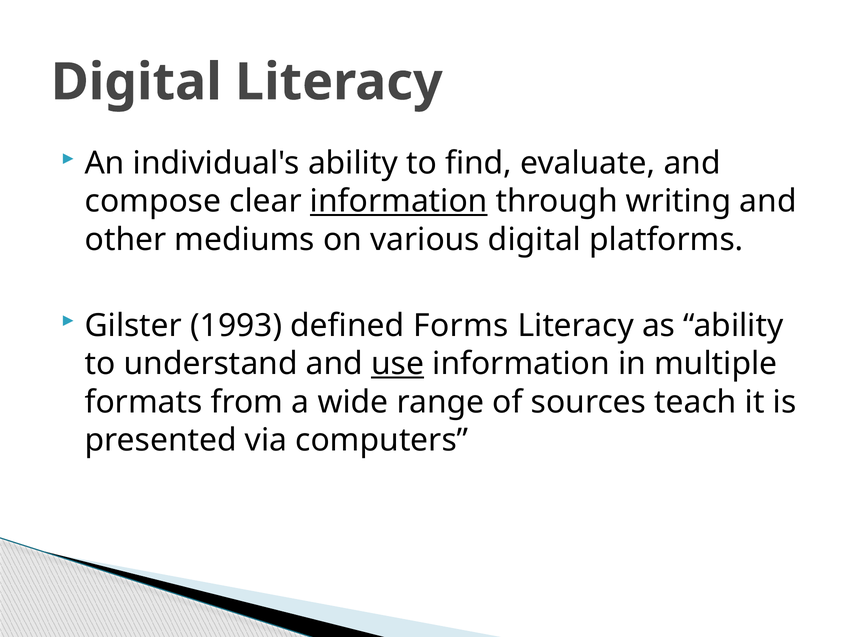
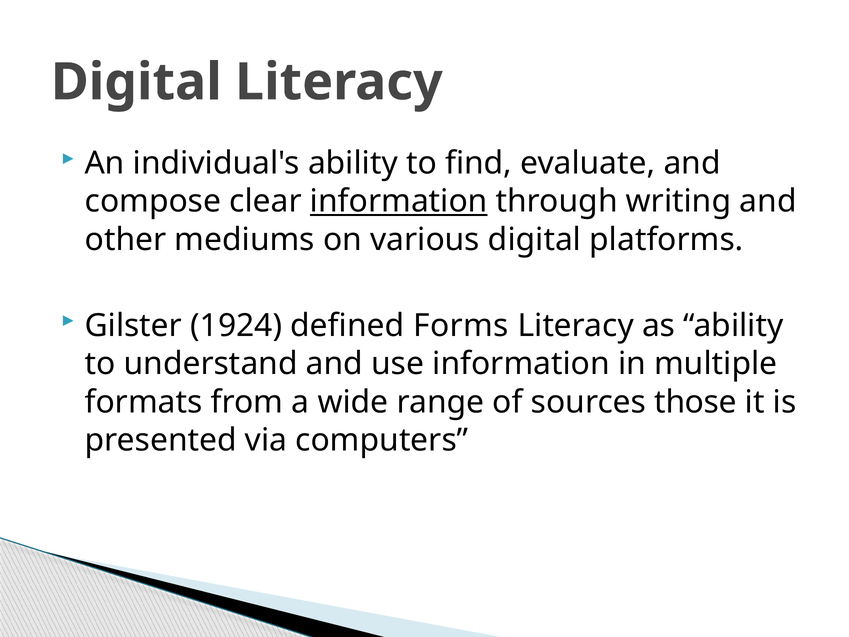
1993: 1993 -> 1924
use underline: present -> none
teach: teach -> those
